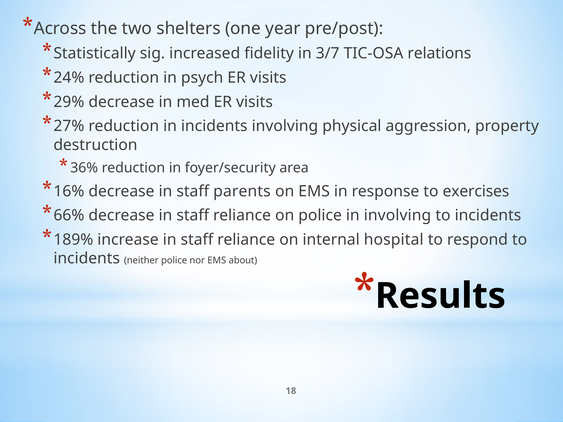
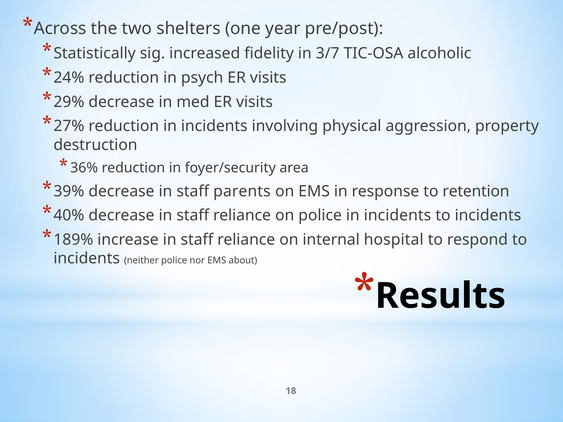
relations: relations -> alcoholic
16%: 16% -> 39%
exercises: exercises -> retention
66%: 66% -> 40%
police in involving: involving -> incidents
